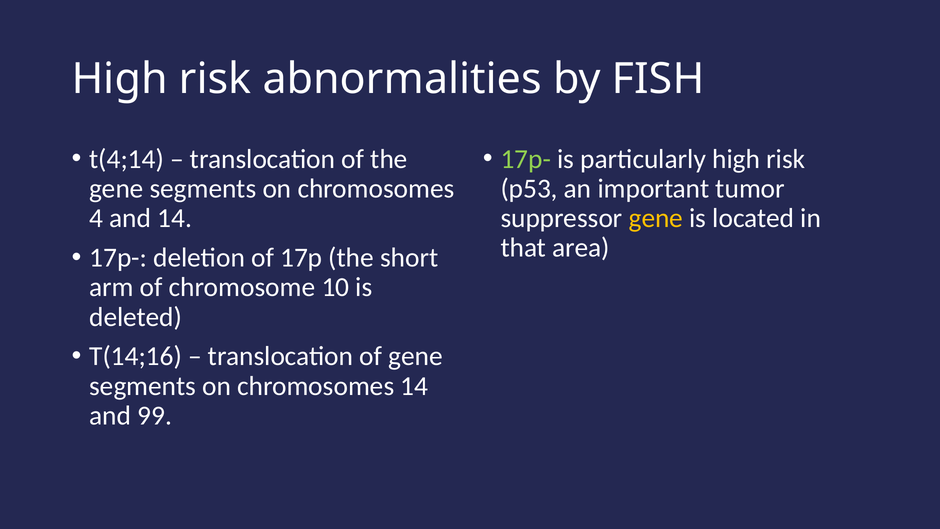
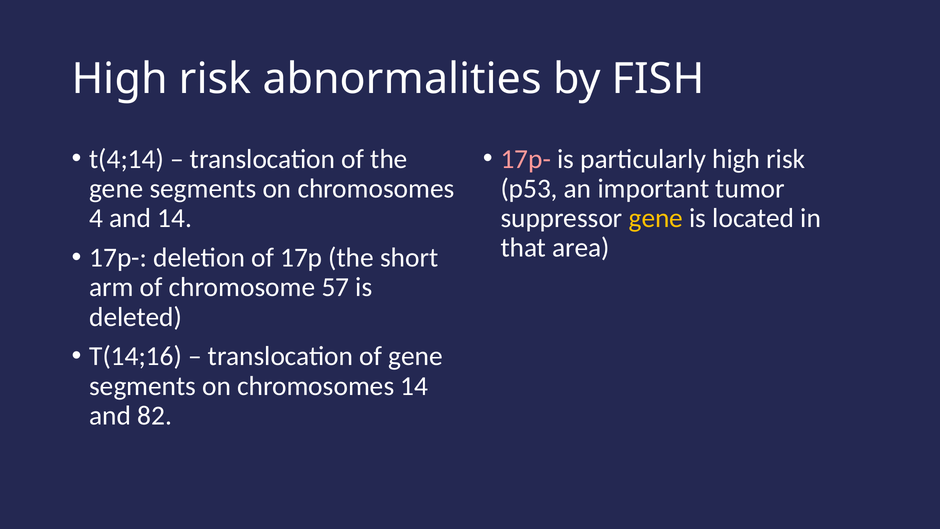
17p- at (526, 159) colour: light green -> pink
10: 10 -> 57
99: 99 -> 82
